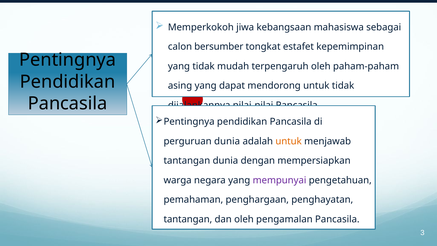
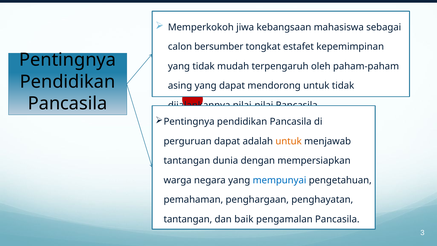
perguruan dunia: dunia -> dapat
mempunyai colour: purple -> blue
dan oleh: oleh -> baik
